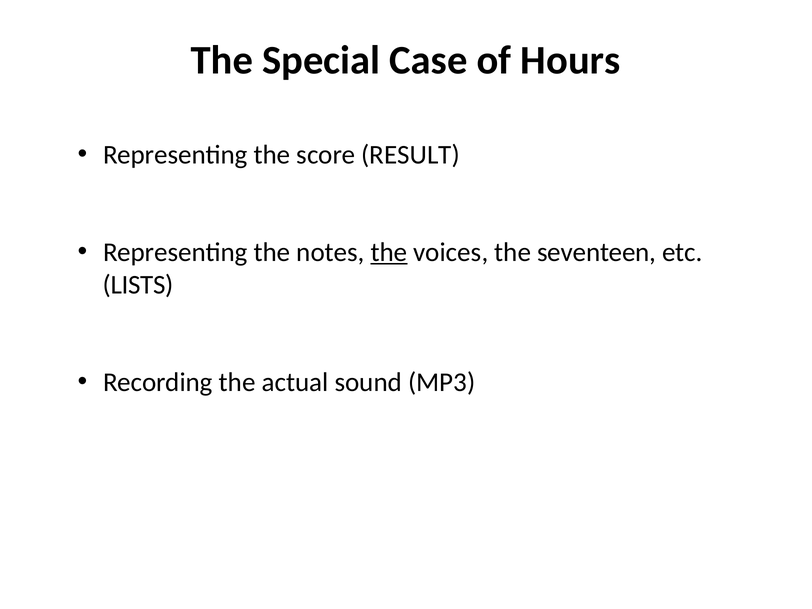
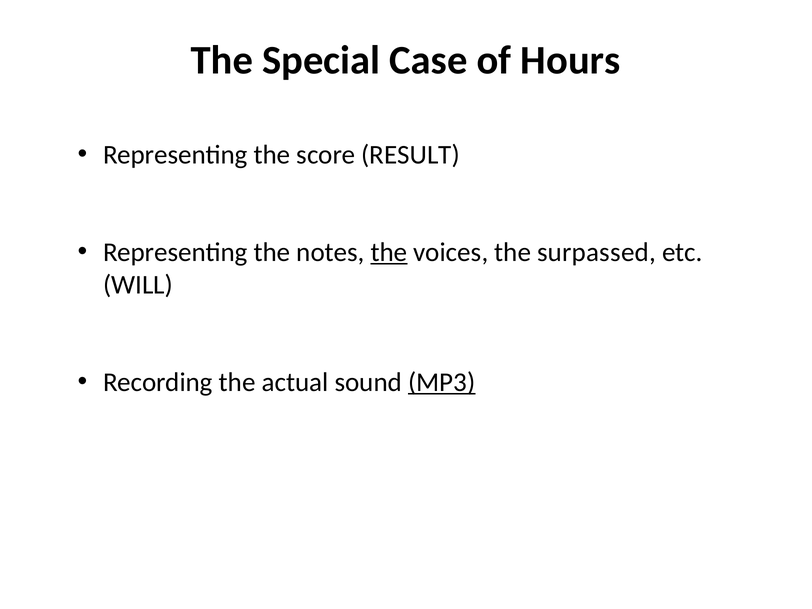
seventeen: seventeen -> surpassed
LISTS: LISTS -> WILL
MP3 underline: none -> present
